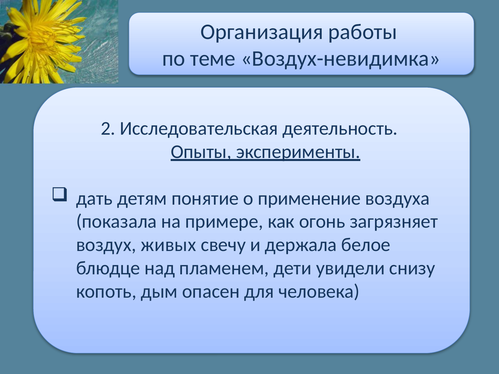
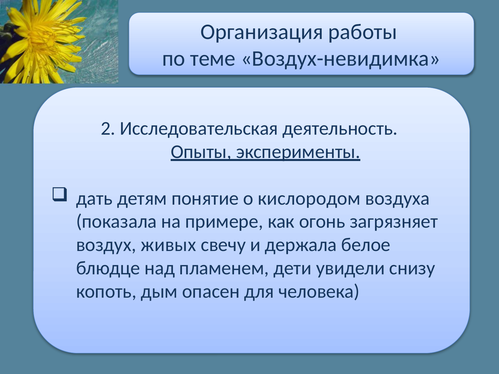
применение: применение -> кислородом
